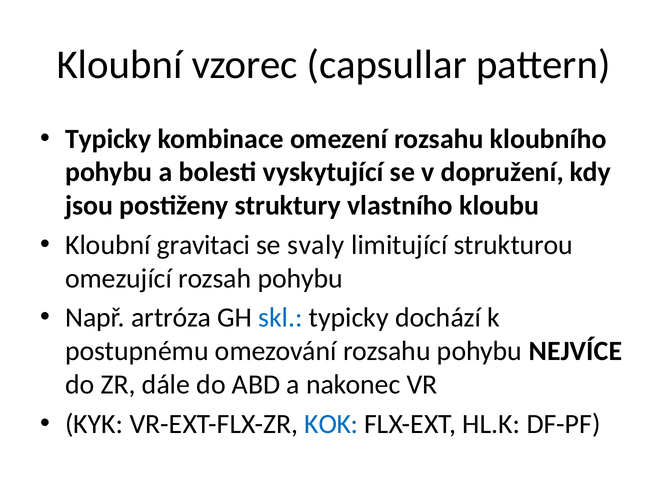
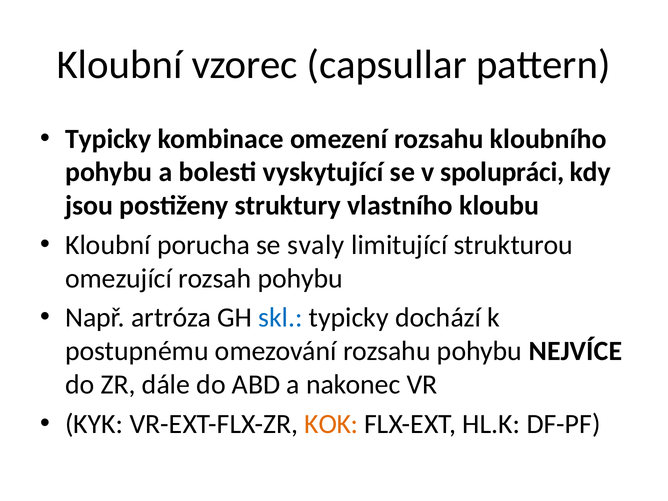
dopružení: dopružení -> spolupráci
gravitaci: gravitaci -> porucha
KOK colour: blue -> orange
